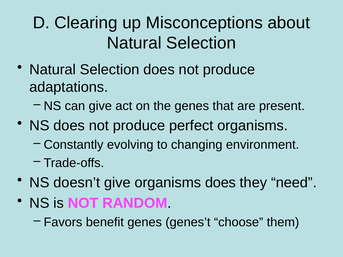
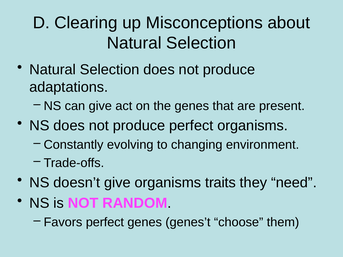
organisms does: does -> traits
Favors benefit: benefit -> perfect
